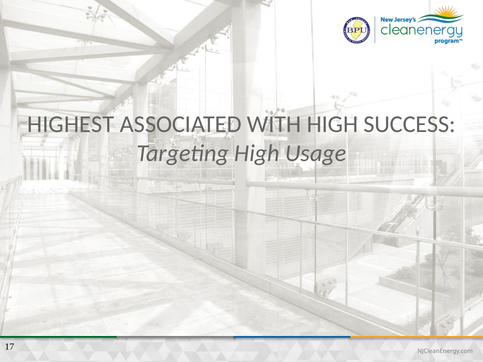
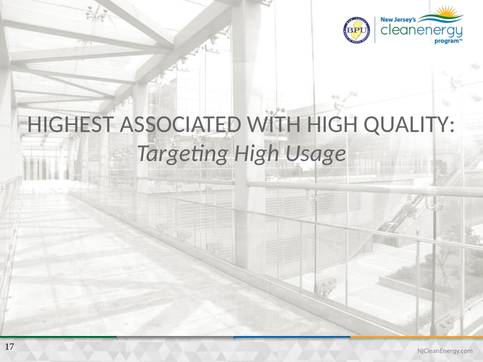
SUCCESS: SUCCESS -> QUALITY
